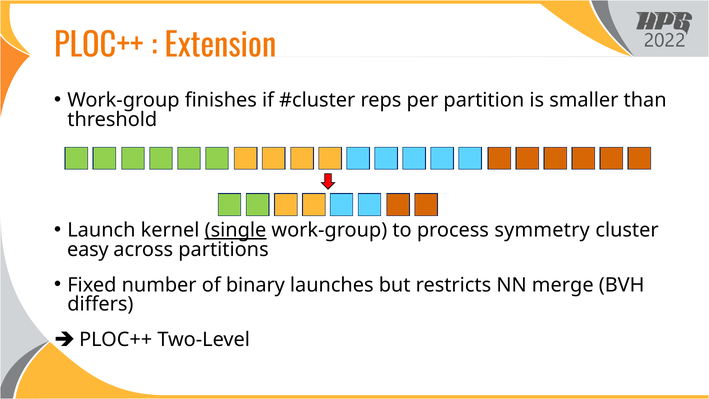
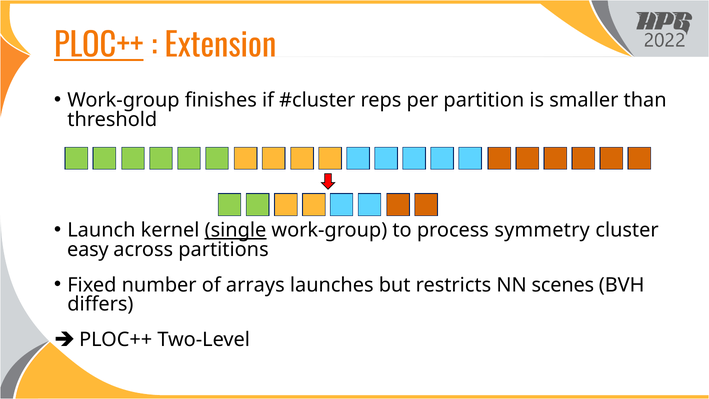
PLOC++ at (99, 46) underline: none -> present
binary: binary -> arrays
merge: merge -> scenes
